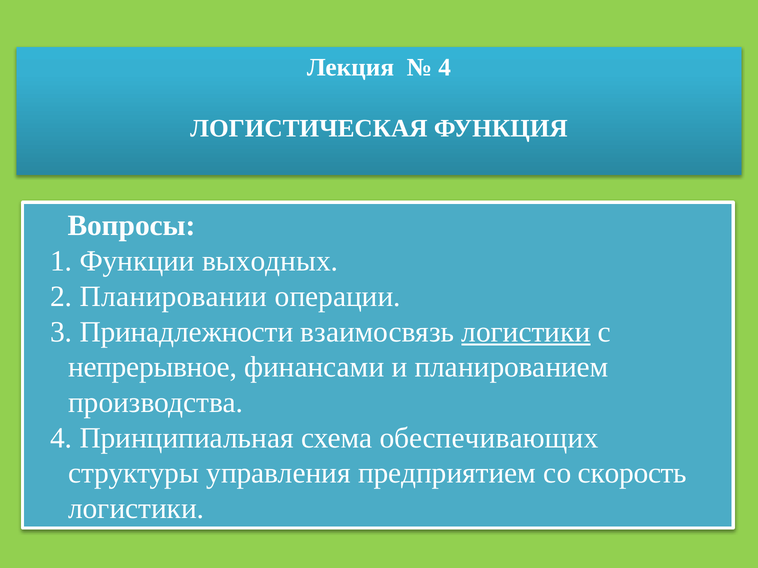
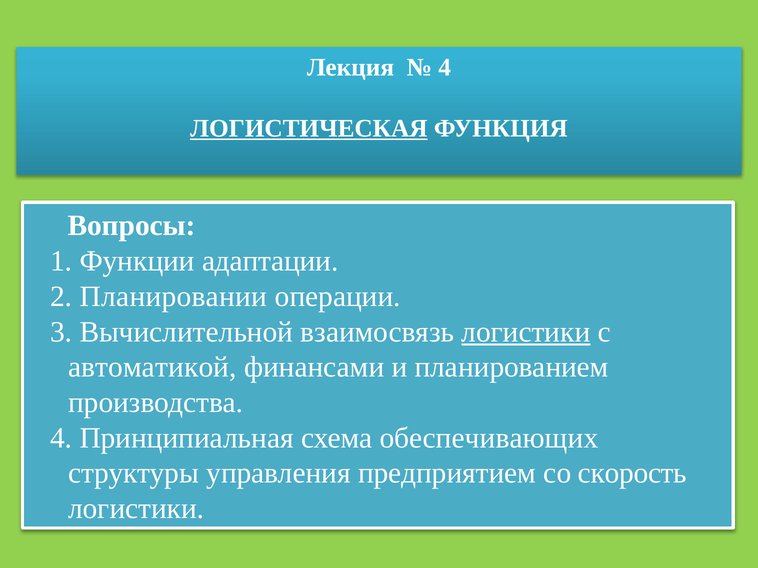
ЛОГИСТИЧЕСКАЯ underline: none -> present
выходных: выходных -> адаптации
Принадлежности: Принадлежности -> Вычислительной
непрерывное: непрерывное -> автоматикой
